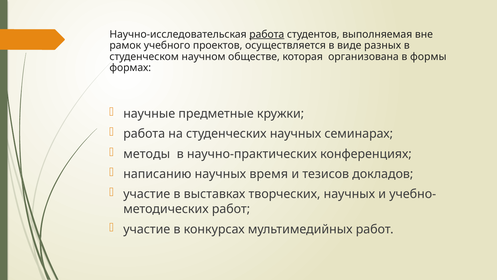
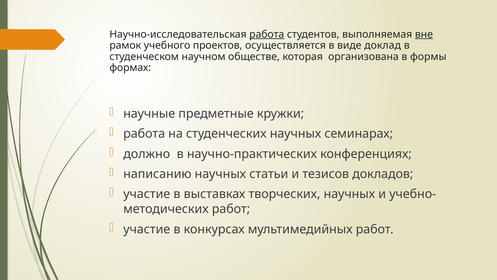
вне underline: none -> present
разных: разных -> доклад
методы: методы -> должно
время: время -> статьи
